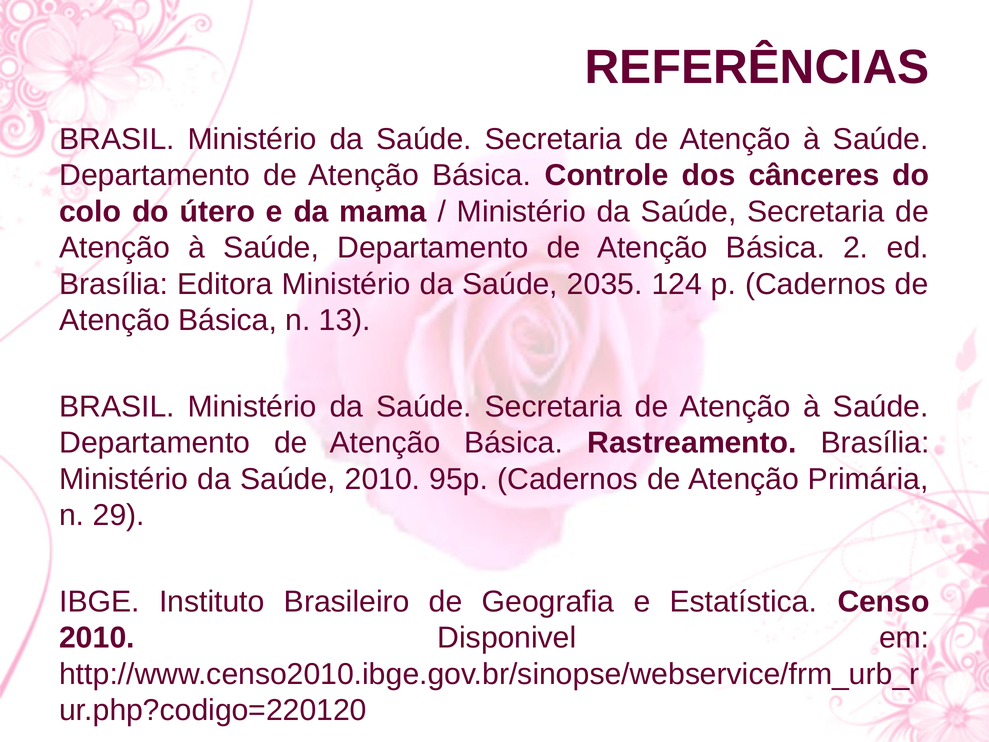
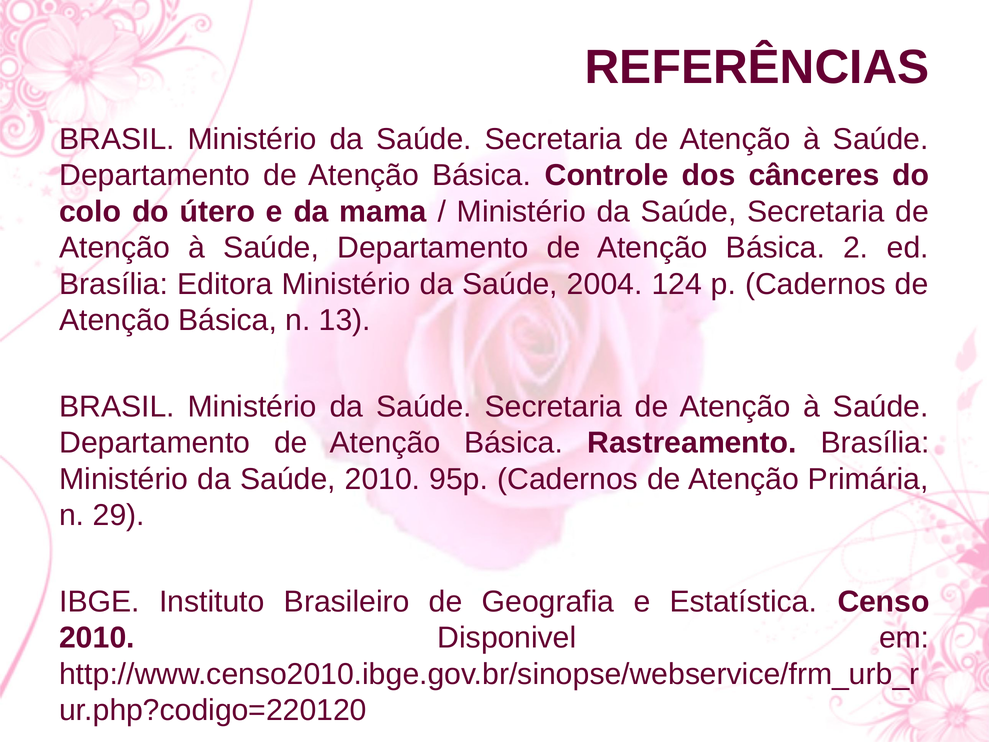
2035: 2035 -> 2004
